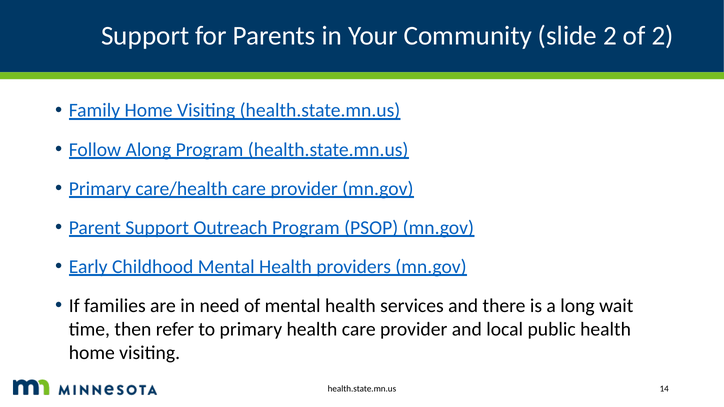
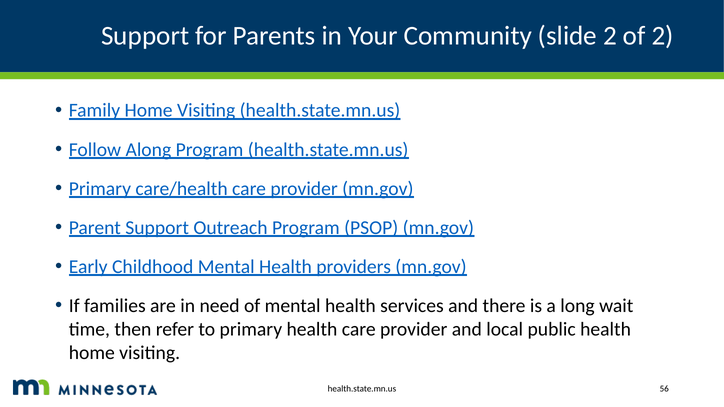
14: 14 -> 56
